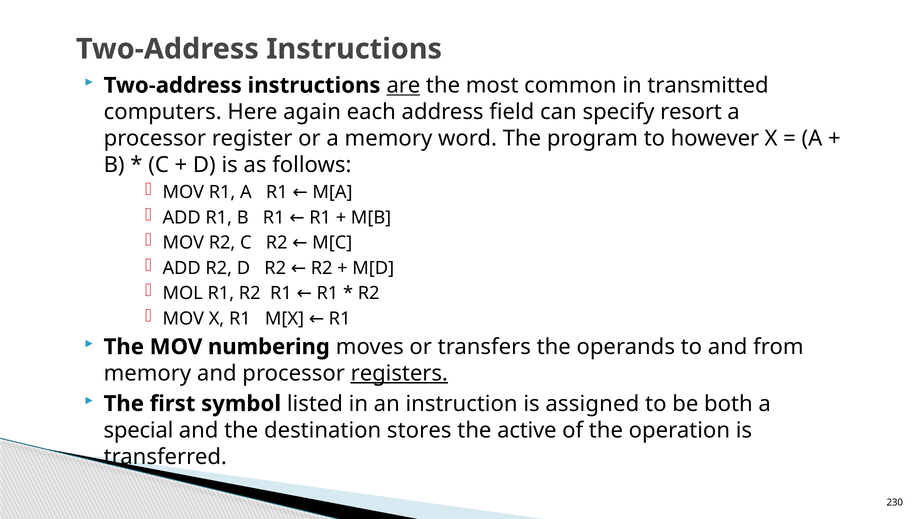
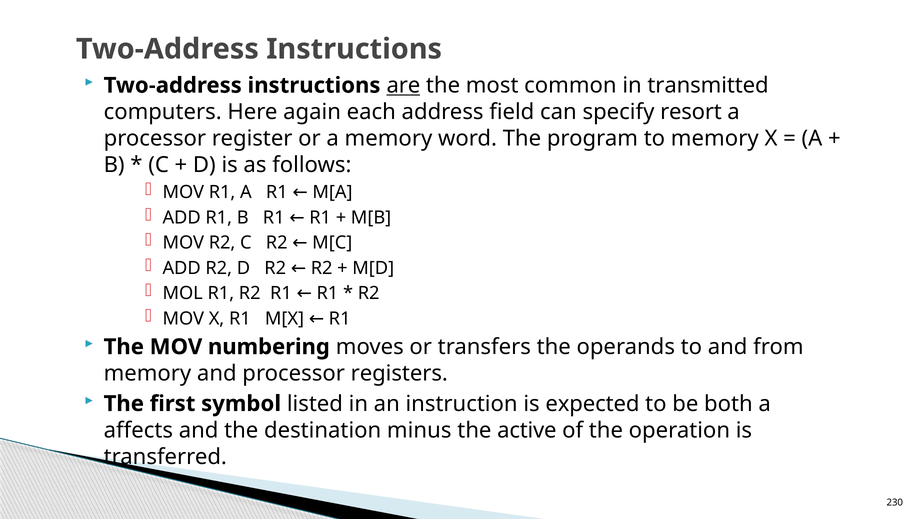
to however: however -> memory
registers underline: present -> none
assigned: assigned -> expected
special: special -> affects
stores: stores -> minus
